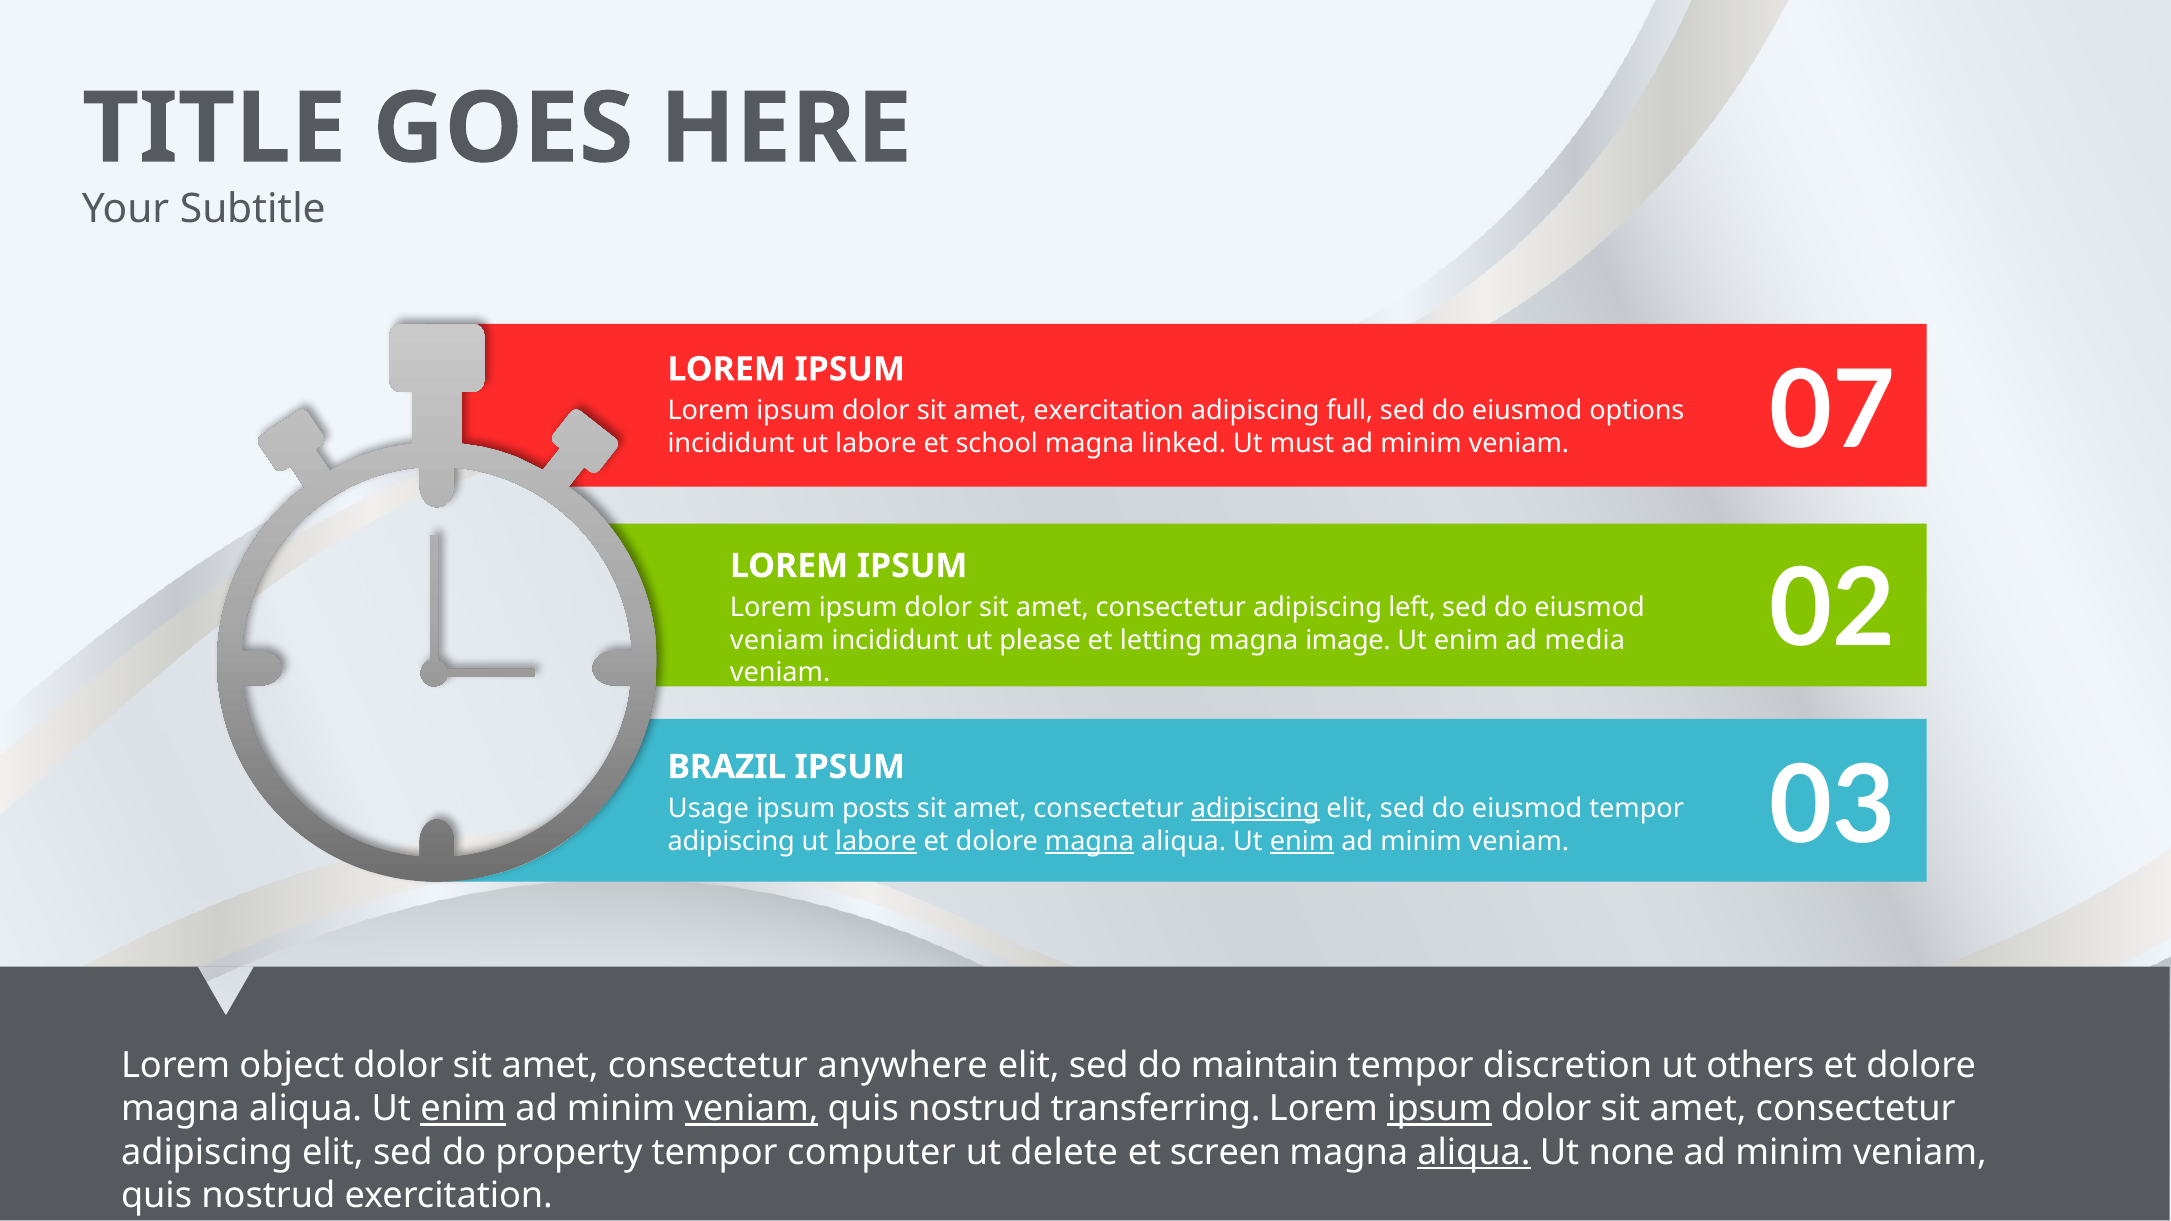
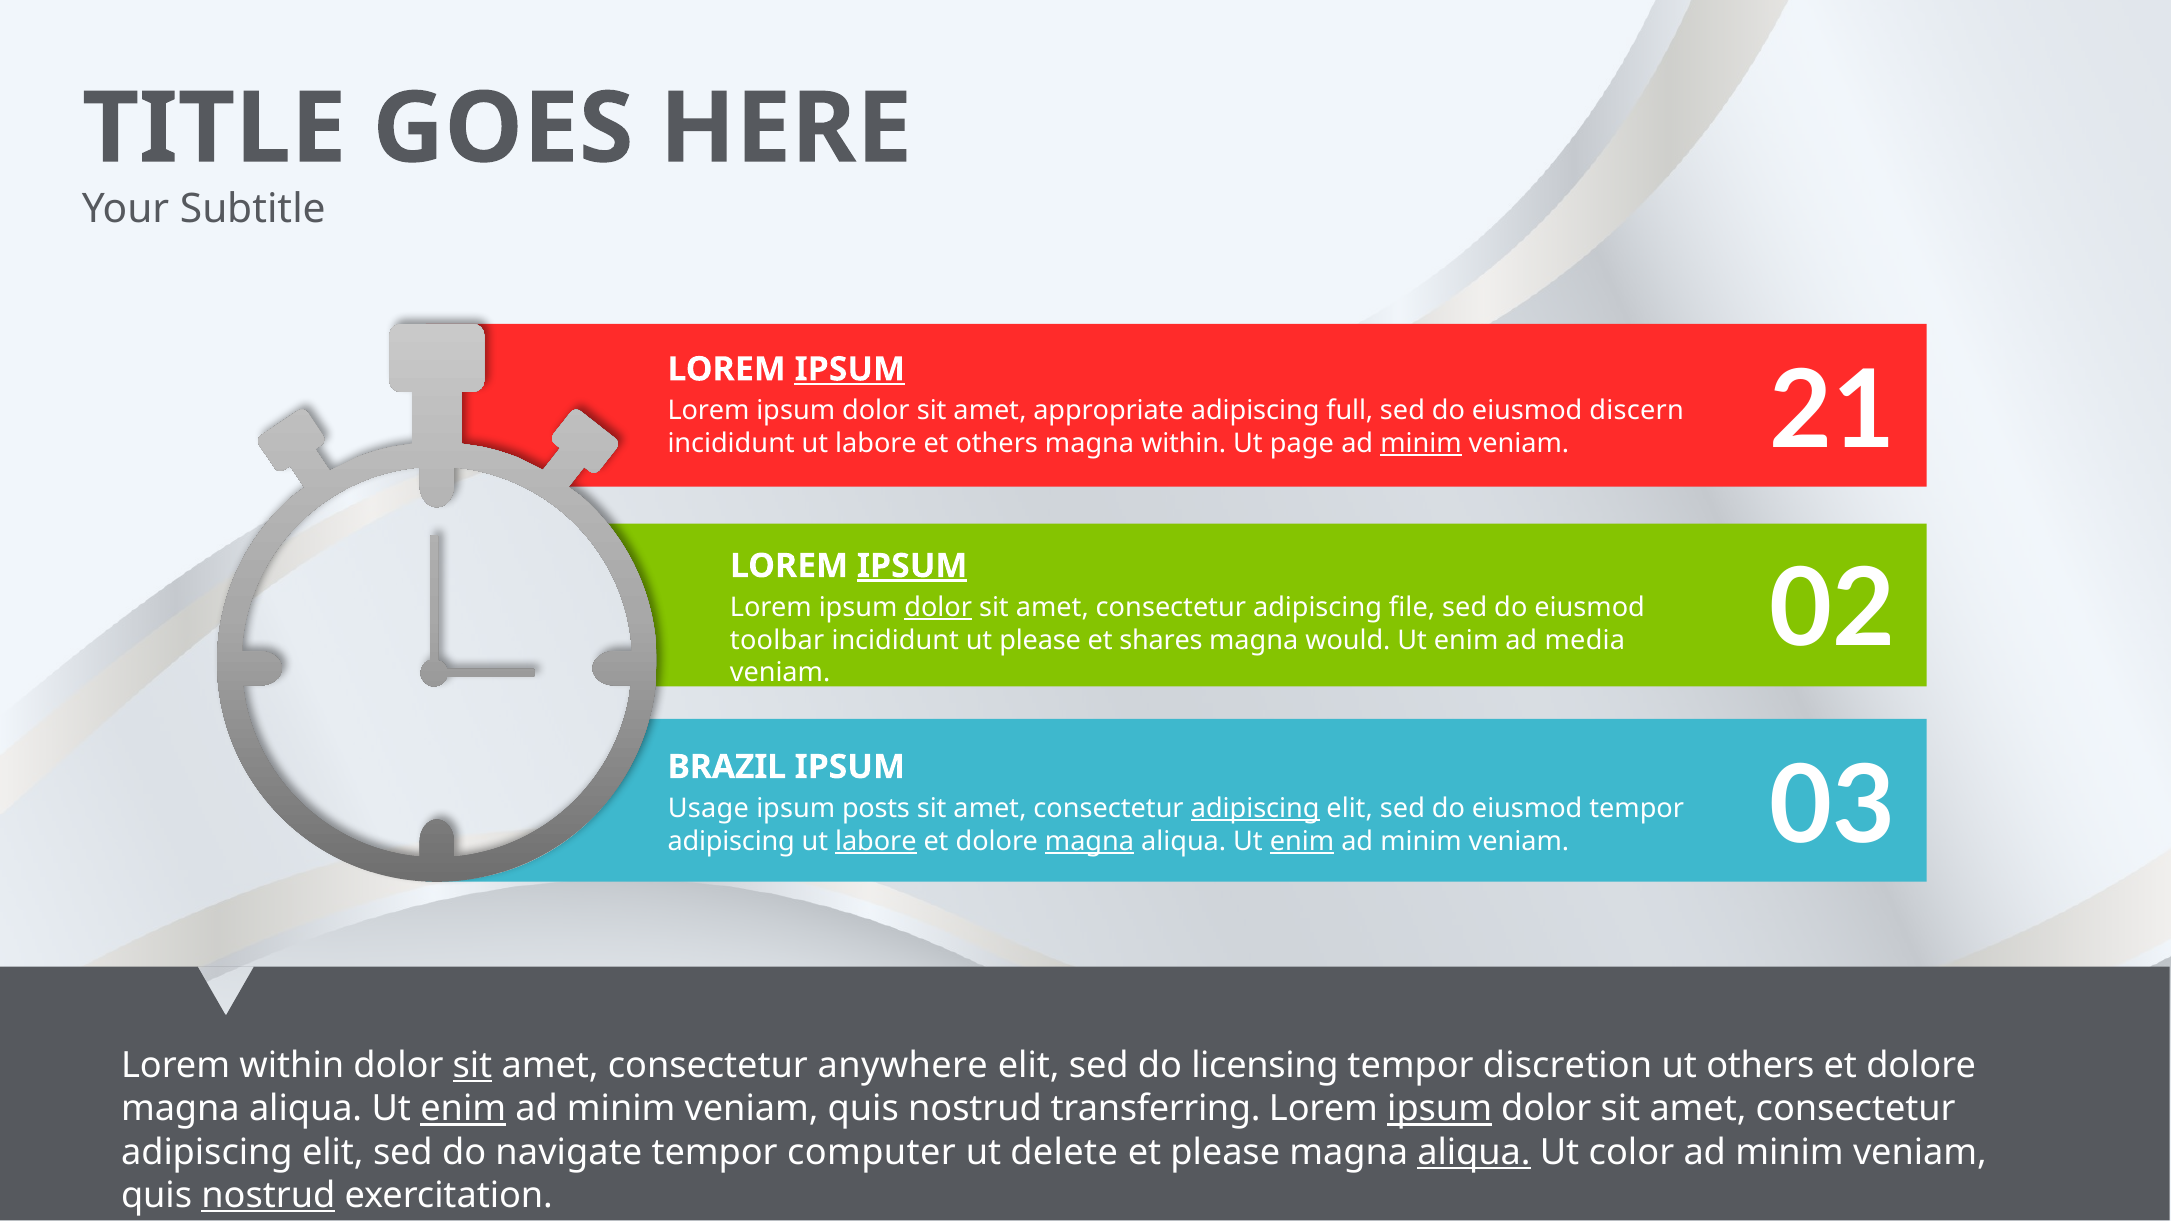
IPSUM at (850, 369) underline: none -> present
amet exercitation: exercitation -> appropriate
options: options -> discern
et school: school -> others
magna linked: linked -> within
must: must -> page
minim at (1421, 443) underline: none -> present
07: 07 -> 21
IPSUM at (912, 566) underline: none -> present
dolor at (938, 608) underline: none -> present
left: left -> file
veniam at (777, 640): veniam -> toolbar
letting: letting -> shares
image: image -> would
Lorem object: object -> within
sit at (472, 1066) underline: none -> present
maintain: maintain -> licensing
veniam at (752, 1109) underline: present -> none
property: property -> navigate
et screen: screen -> please
none: none -> color
nostrud at (268, 1196) underline: none -> present
